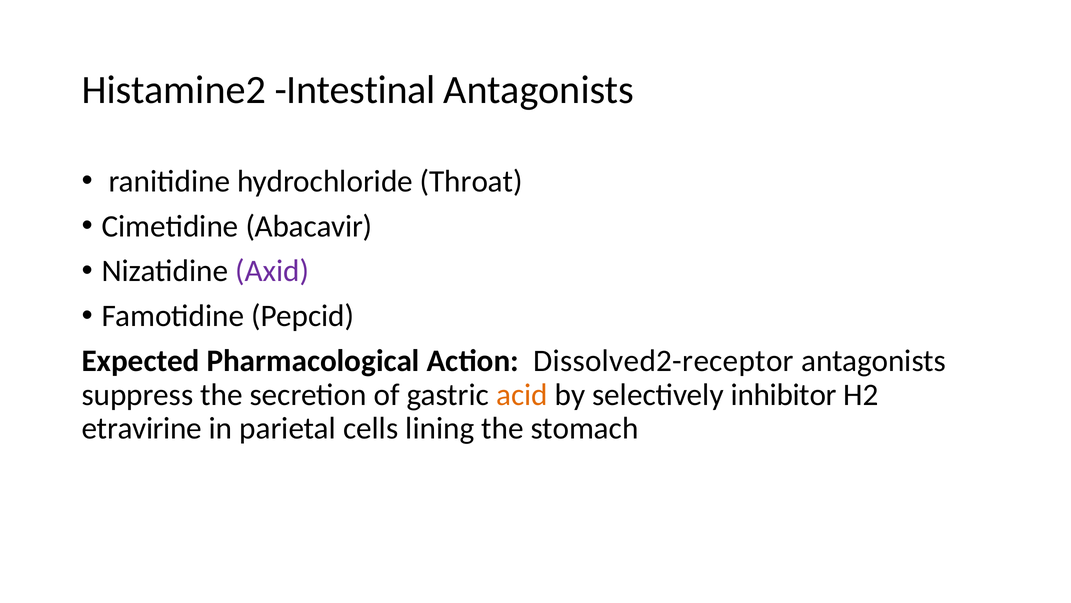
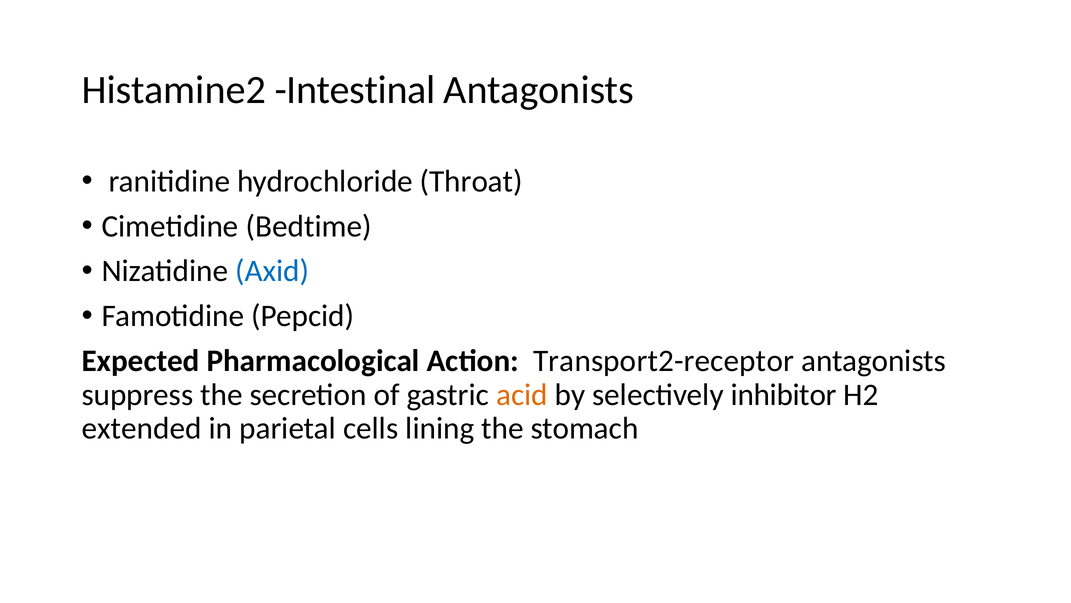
Abacavir: Abacavir -> Bedtime
Axid colour: purple -> blue
Dissolved2-receptor: Dissolved2-receptor -> Transport2-receptor
etravirine: etravirine -> extended
